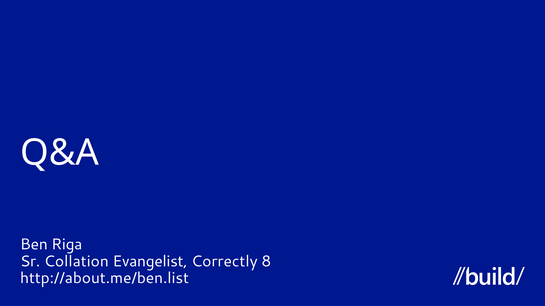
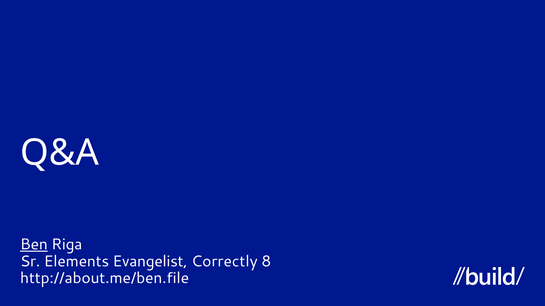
Ben underline: none -> present
Collation: Collation -> Elements
http://about.me/ben.list: http://about.me/ben.list -> http://about.me/ben.file
